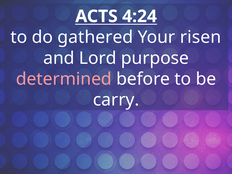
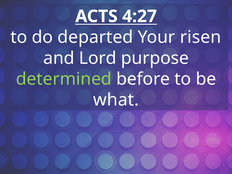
4:24: 4:24 -> 4:27
gathered: gathered -> departed
determined colour: pink -> light green
carry: carry -> what
